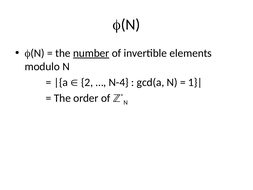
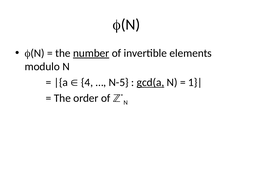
2: 2 -> 4
N-4: N-4 -> N-5
gcd(a underline: none -> present
